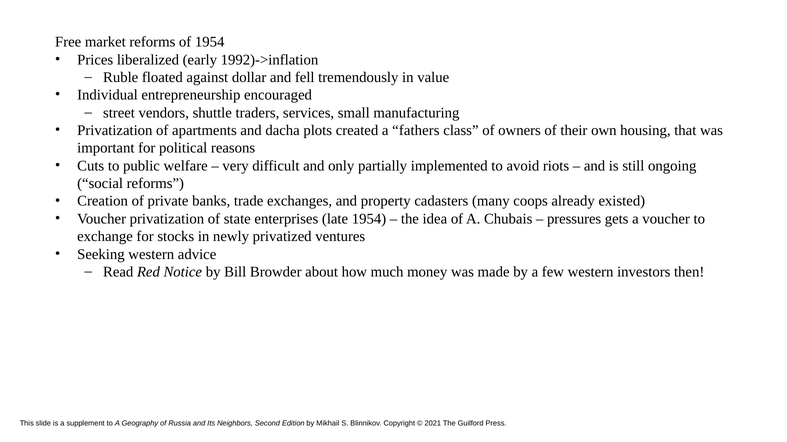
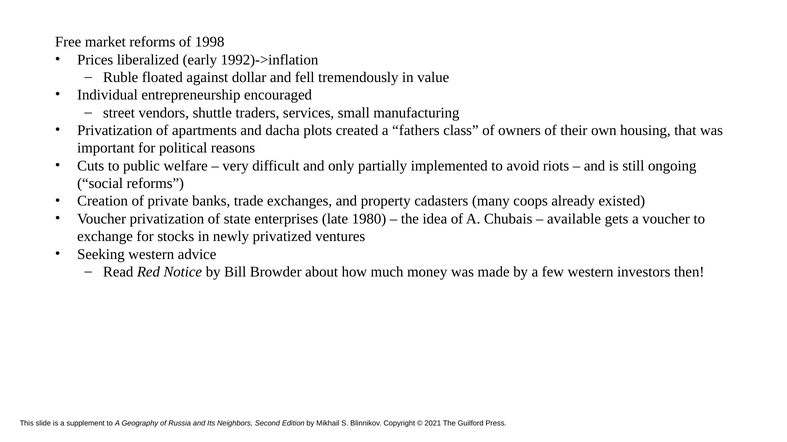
of 1954: 1954 -> 1998
late 1954: 1954 -> 1980
pressures: pressures -> available
